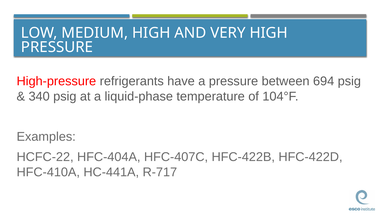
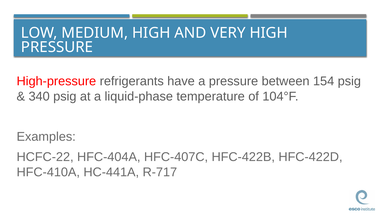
694: 694 -> 154
